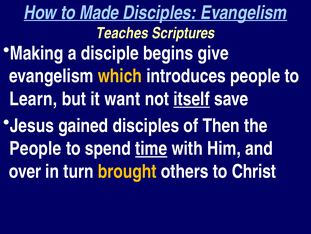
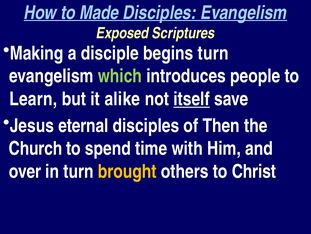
Teaches: Teaches -> Exposed
begins give: give -> turn
which colour: yellow -> light green
want: want -> alike
gained: gained -> eternal
People at (35, 148): People -> Church
time underline: present -> none
